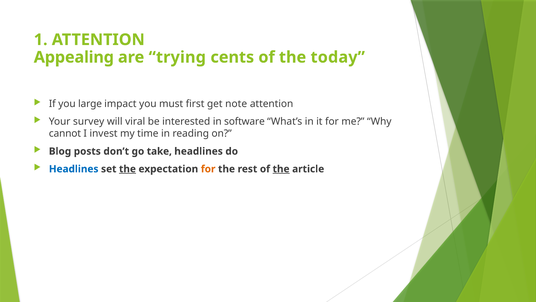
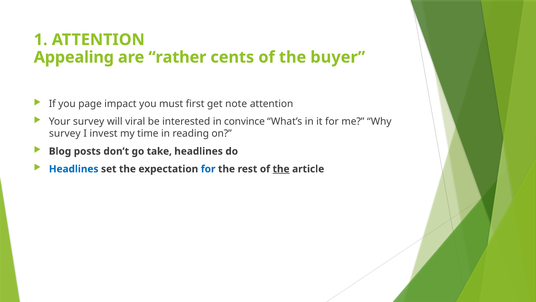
trying: trying -> rather
today: today -> buyer
large: large -> page
software: software -> convince
cannot at (65, 133): cannot -> survey
the at (127, 169) underline: present -> none
for at (208, 169) colour: orange -> blue
